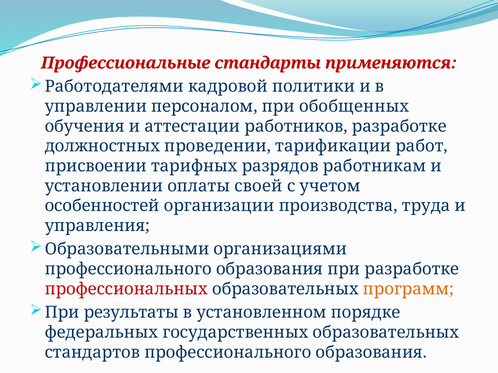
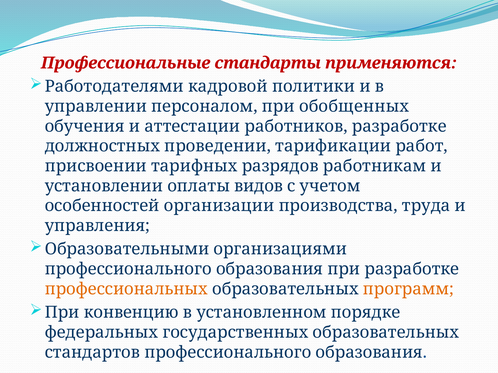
своей: своей -> видов
профессиональных colour: red -> orange
результаты: результаты -> конвенцию
